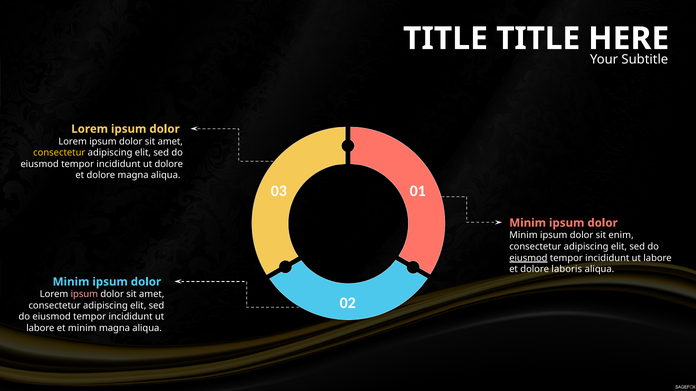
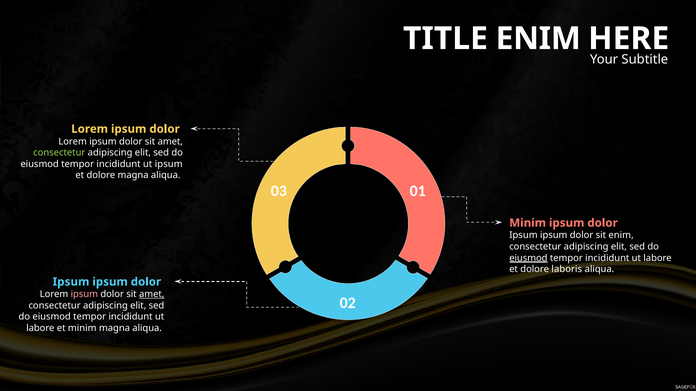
TITLE TITLE: TITLE -> ENIM
consectetur at (59, 153) colour: yellow -> light green
ut dolore: dolore -> ipsum
Minim at (523, 236): Minim -> Ipsum
Minim at (71, 282): Minim -> Ipsum
amet at (152, 295) underline: none -> present
